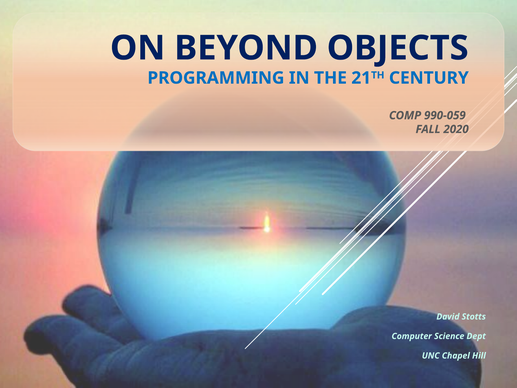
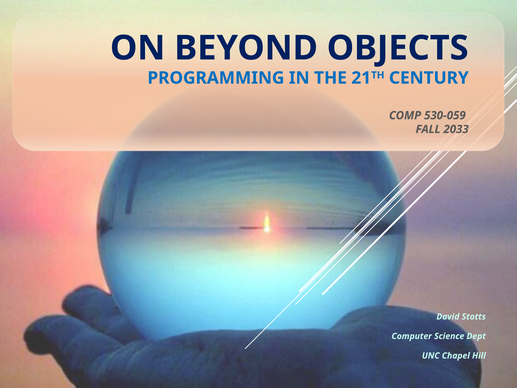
990-059: 990-059 -> 530-059
2020: 2020 -> 2033
